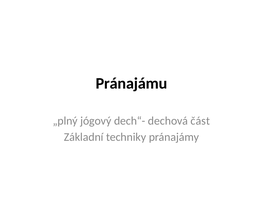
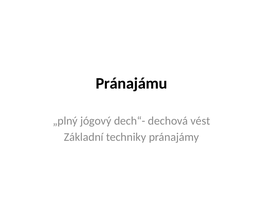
část: část -> vést
